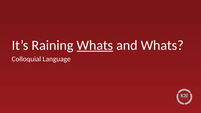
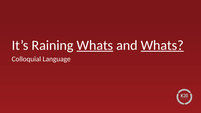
Whats at (162, 45) underline: none -> present
